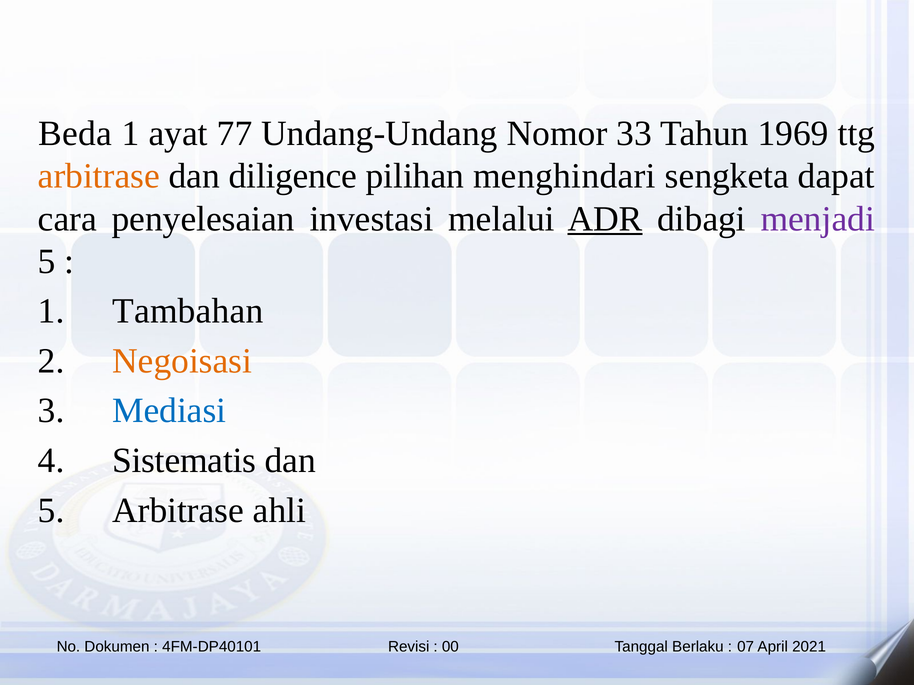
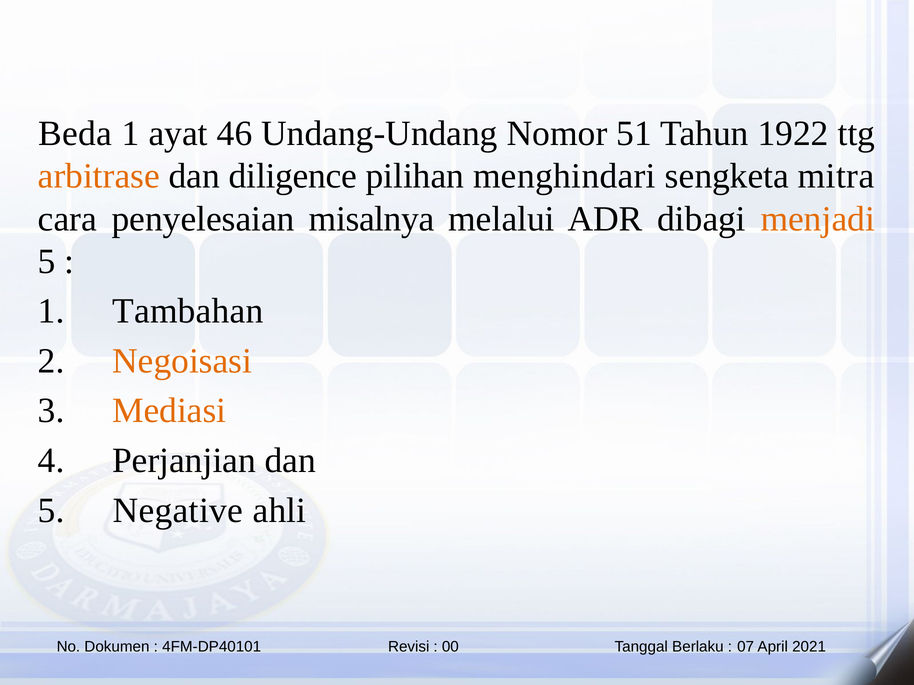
77: 77 -> 46
33: 33 -> 51
1969: 1969 -> 1922
dapat: dapat -> mitra
investasi: investasi -> misalnya
ADR underline: present -> none
menjadi colour: purple -> orange
Mediasi colour: blue -> orange
Sistematis: Sistematis -> Perjanjian
5 Arbitrase: Arbitrase -> Negative
